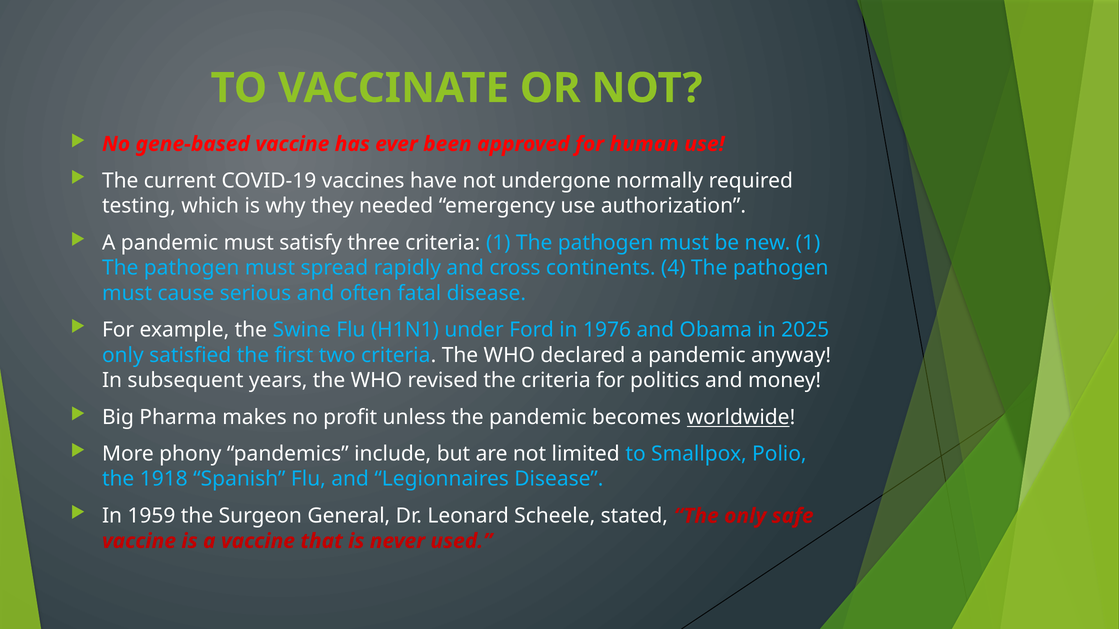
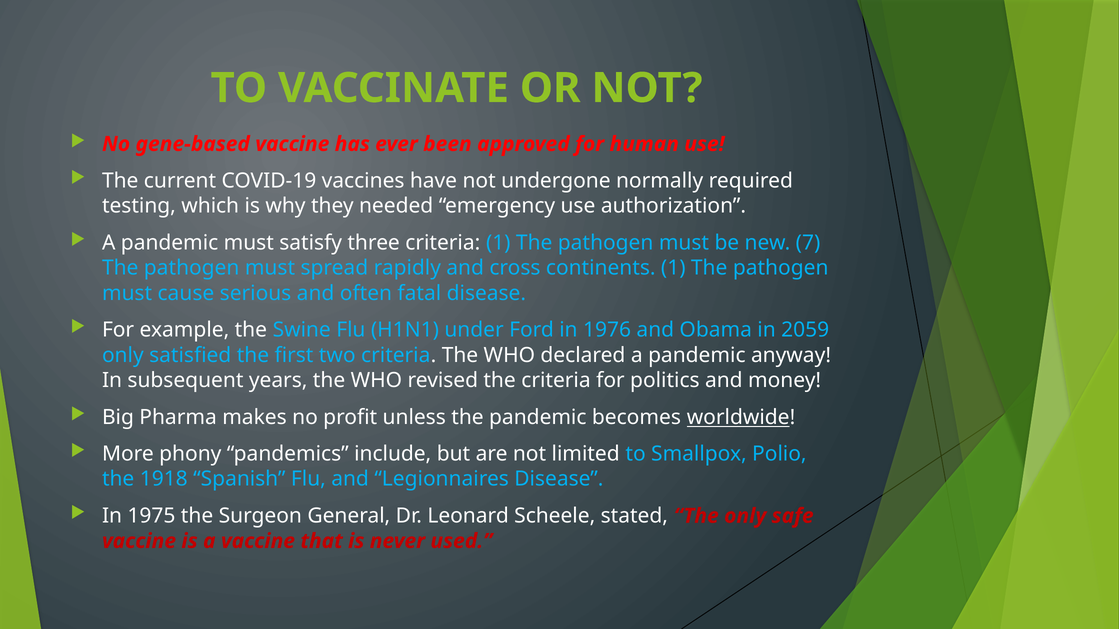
new 1: 1 -> 7
continents 4: 4 -> 1
2025: 2025 -> 2059
1959: 1959 -> 1975
